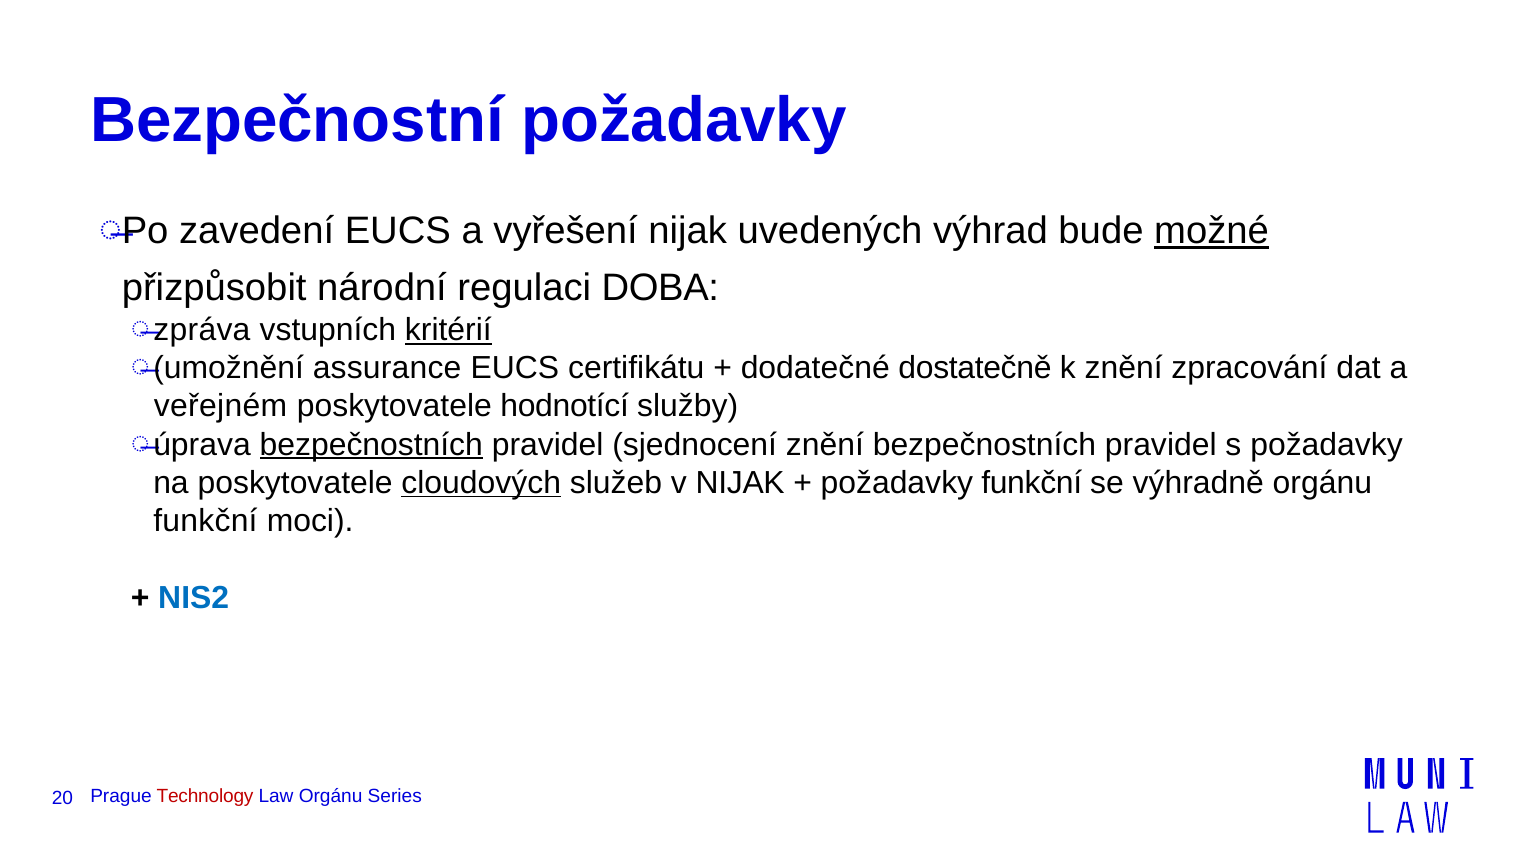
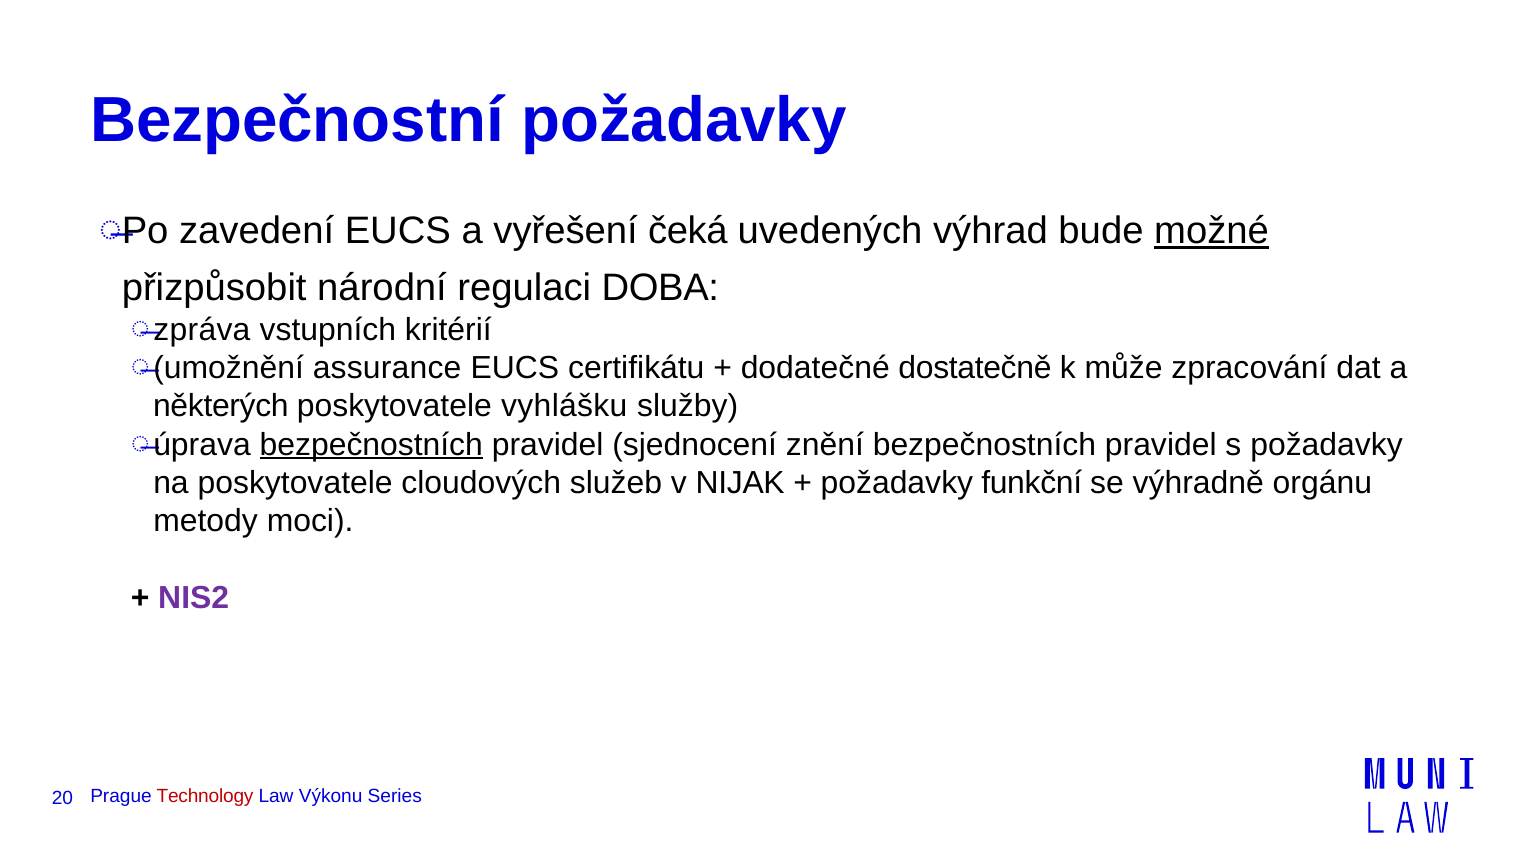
vyřešení nijak: nijak -> čeká
kritérií underline: present -> none
k znění: znění -> může
veřejném: veřejném -> některých
hodnotící: hodnotící -> vyhlášku
cloudových underline: present -> none
funkční at (205, 521): funkční -> metody
NIS2 colour: blue -> purple
Law Orgánu: Orgánu -> Výkonu
